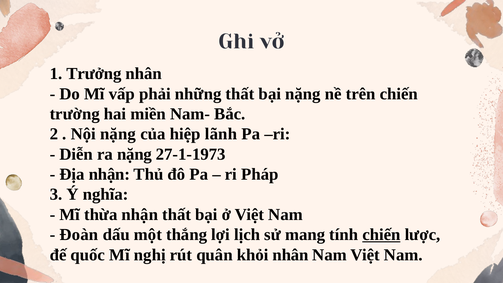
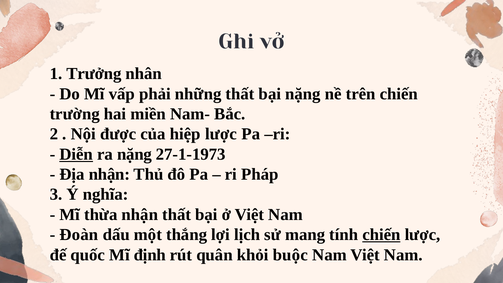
Nội nặng: nặng -> được
hiệp lãnh: lãnh -> lược
Diễn underline: none -> present
nghị: nghị -> định
khỏi nhân: nhân -> buộc
